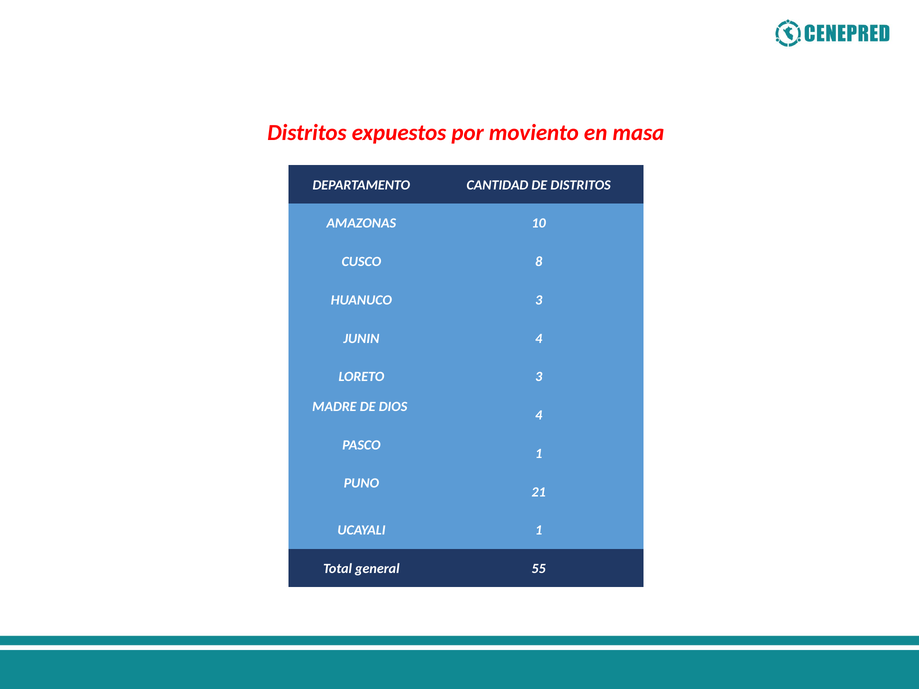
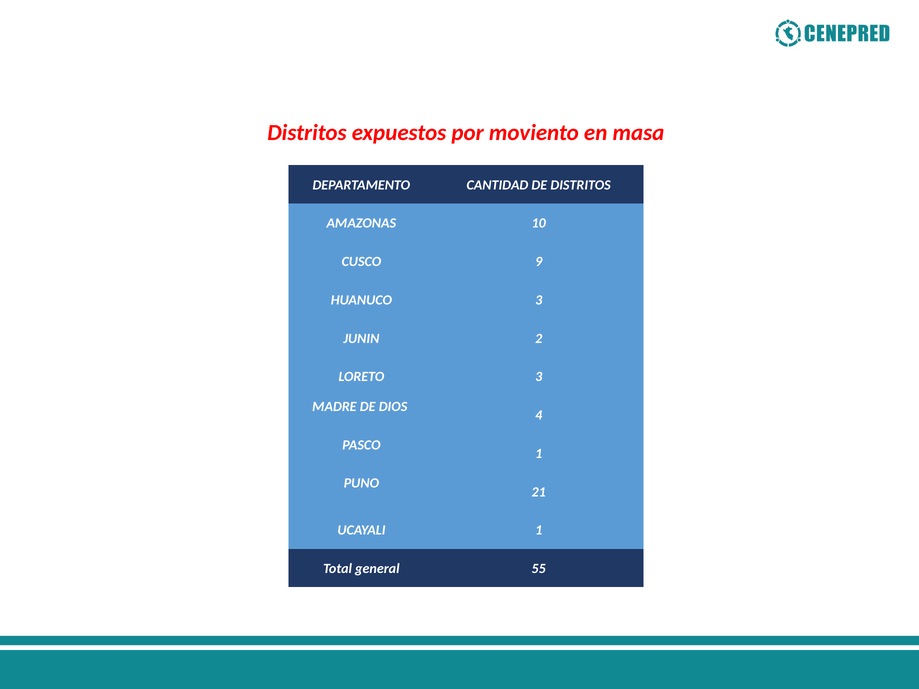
8: 8 -> 9
JUNIN 4: 4 -> 2
